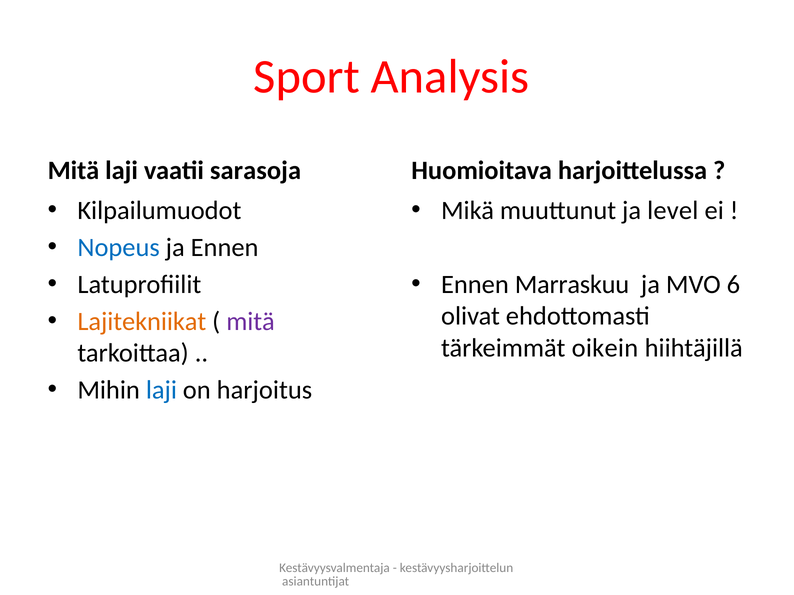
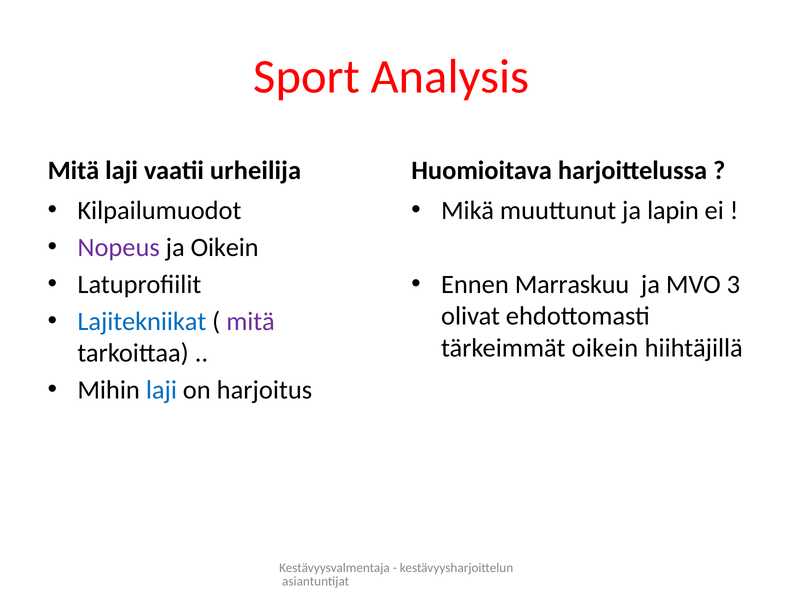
sarasoja: sarasoja -> urheilija
level: level -> lapin
Nopeus colour: blue -> purple
ja Ennen: Ennen -> Oikein
6: 6 -> 3
Lajitekniikat colour: orange -> blue
